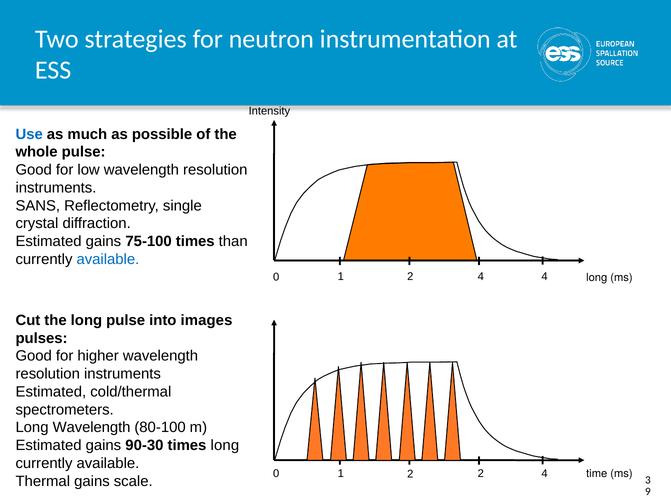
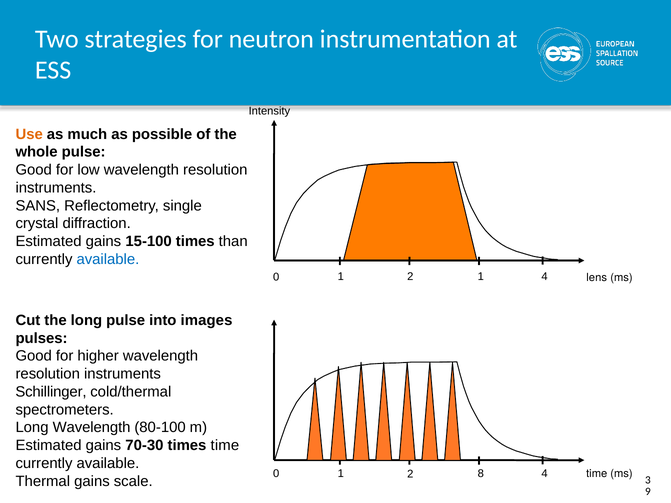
Use colour: blue -> orange
75-100: 75-100 -> 15-100
1 2 4: 4 -> 1
0 long: long -> lens
Estimated at (51, 392): Estimated -> Schillinger
90-30: 90-30 -> 70-30
times long: long -> time
2 2: 2 -> 8
